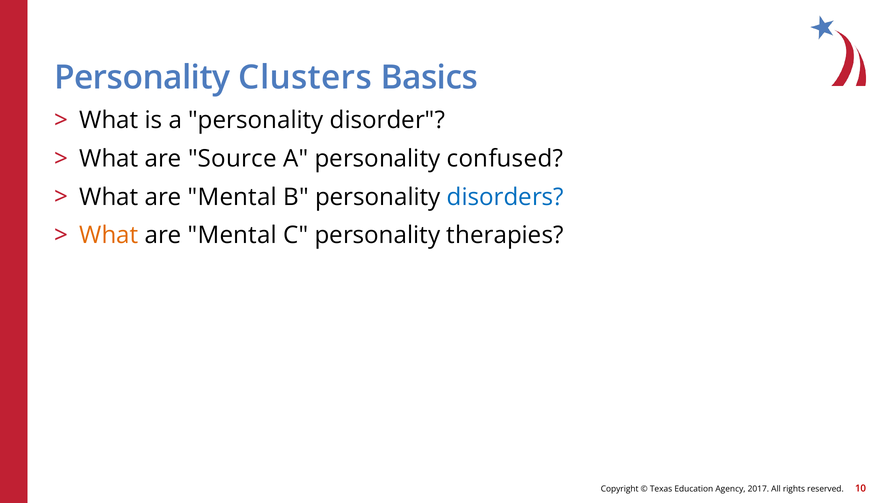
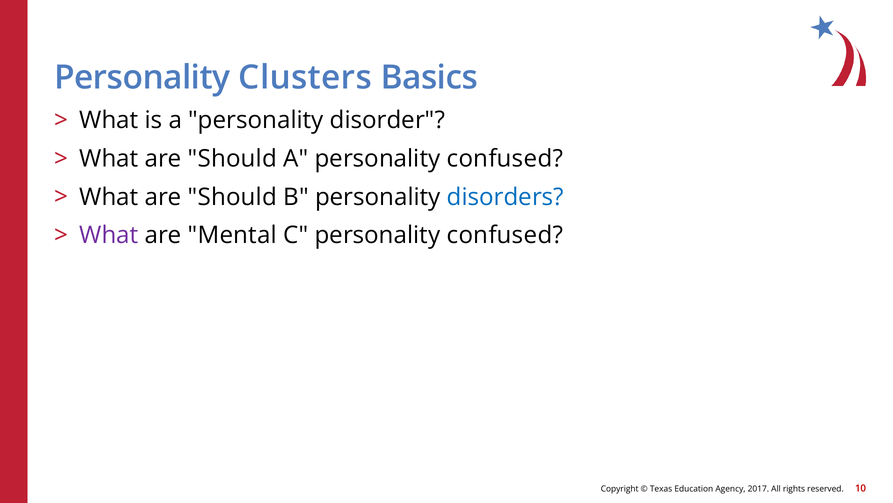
Source at (232, 159): Source -> Should
Mental at (232, 197): Mental -> Should
What at (109, 235) colour: orange -> purple
C personality therapies: therapies -> confused
